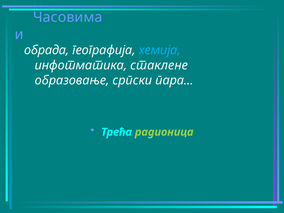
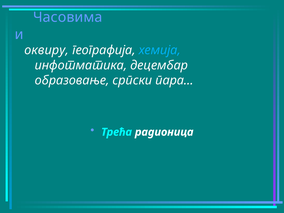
обрада: обрада -> оквиру
стаклене: стаклене -> децембар
радионица colour: light green -> white
